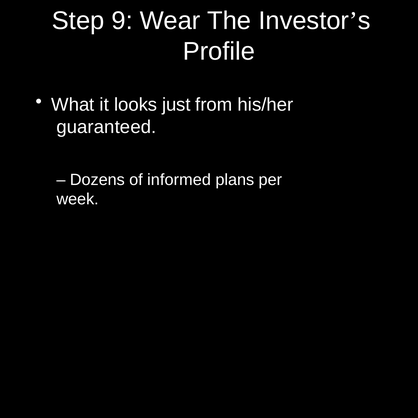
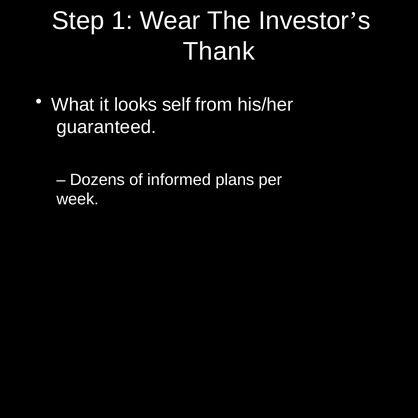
9: 9 -> 1
Profile: Profile -> Thank
just: just -> self
